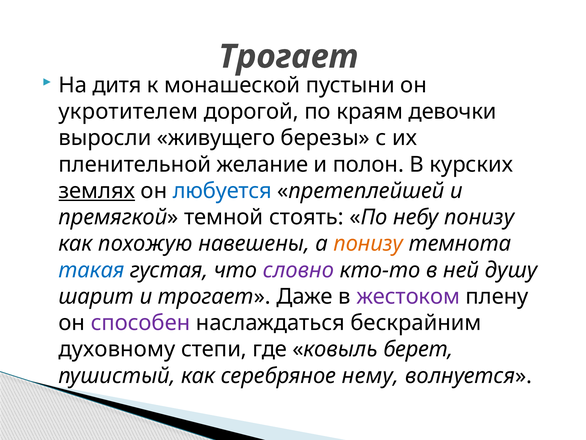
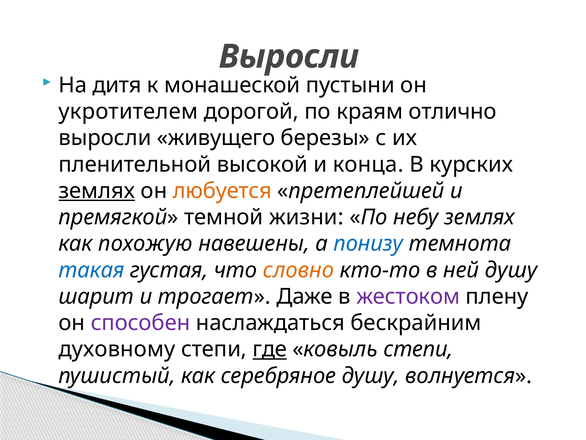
Трогает at (289, 57): Трогает -> Выросли
девочки: девочки -> отлично
желание: желание -> высокой
полон: полон -> конца
любуется colour: blue -> orange
стоять: стоять -> жизни
небу понизу: понизу -> землях
понизу at (368, 243) colour: orange -> blue
словно colour: purple -> orange
где underline: none -> present
ковыль берет: берет -> степи
серебряное нему: нему -> душу
